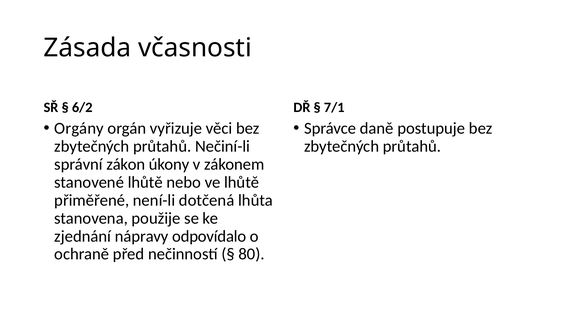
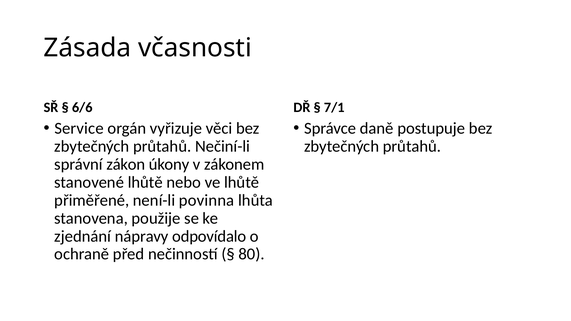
6/2: 6/2 -> 6/6
Orgány: Orgány -> Service
dotčená: dotčená -> povinna
